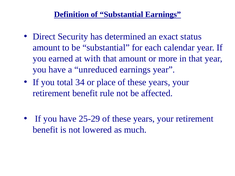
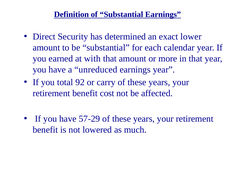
status: status -> lower
34: 34 -> 92
place: place -> carry
rule: rule -> cost
25-29: 25-29 -> 57-29
